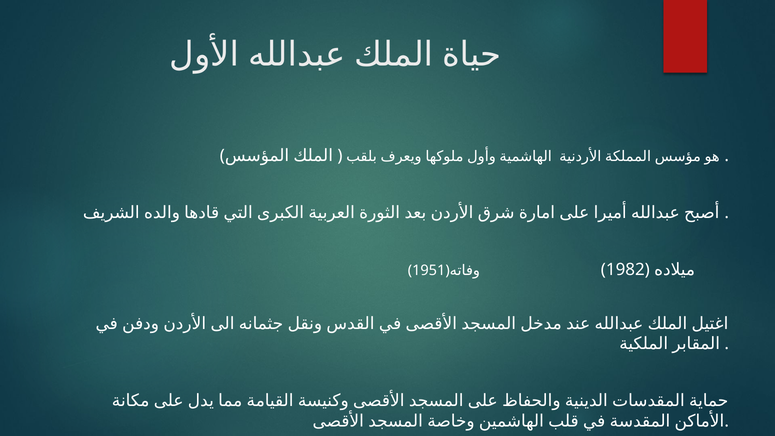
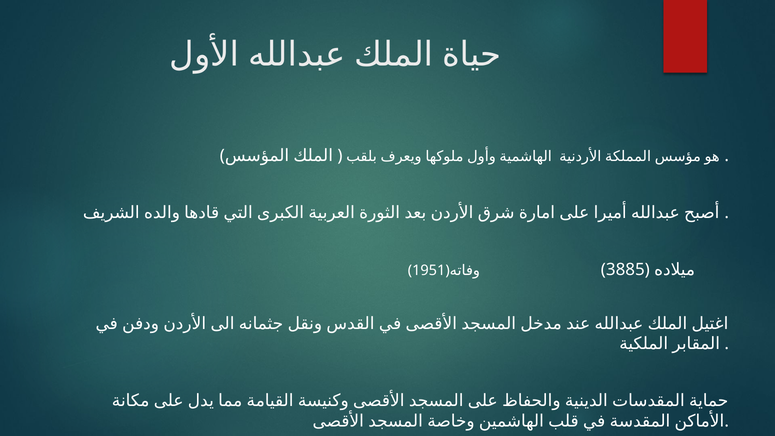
1982: 1982 -> 3885
